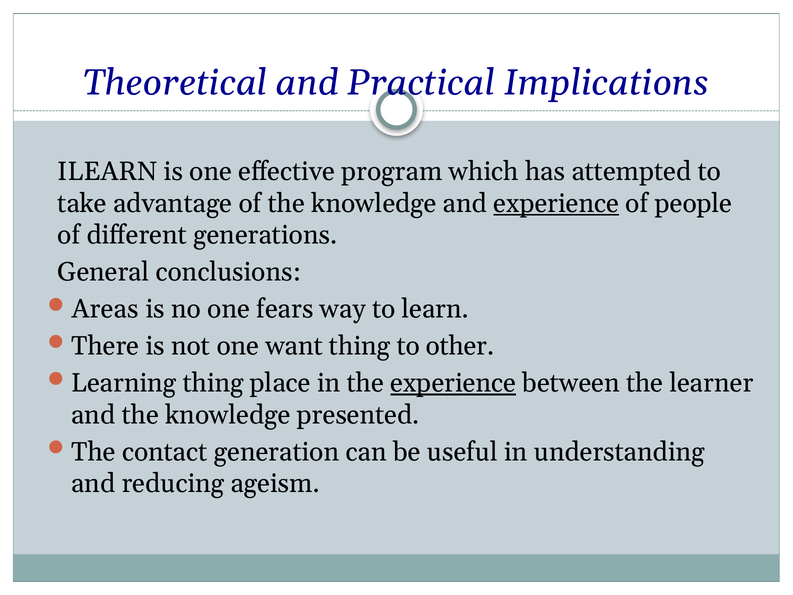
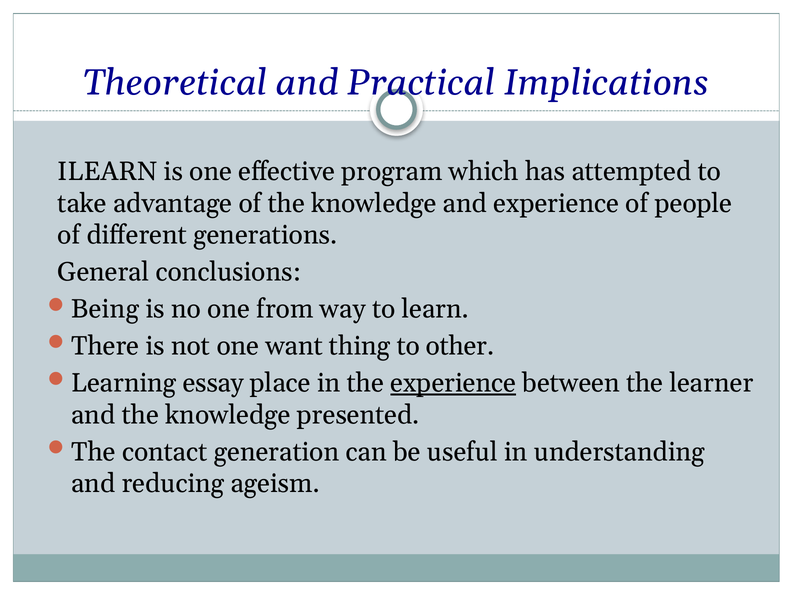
experience at (556, 203) underline: present -> none
Areas: Areas -> Being
fears: fears -> from
Learning thing: thing -> essay
